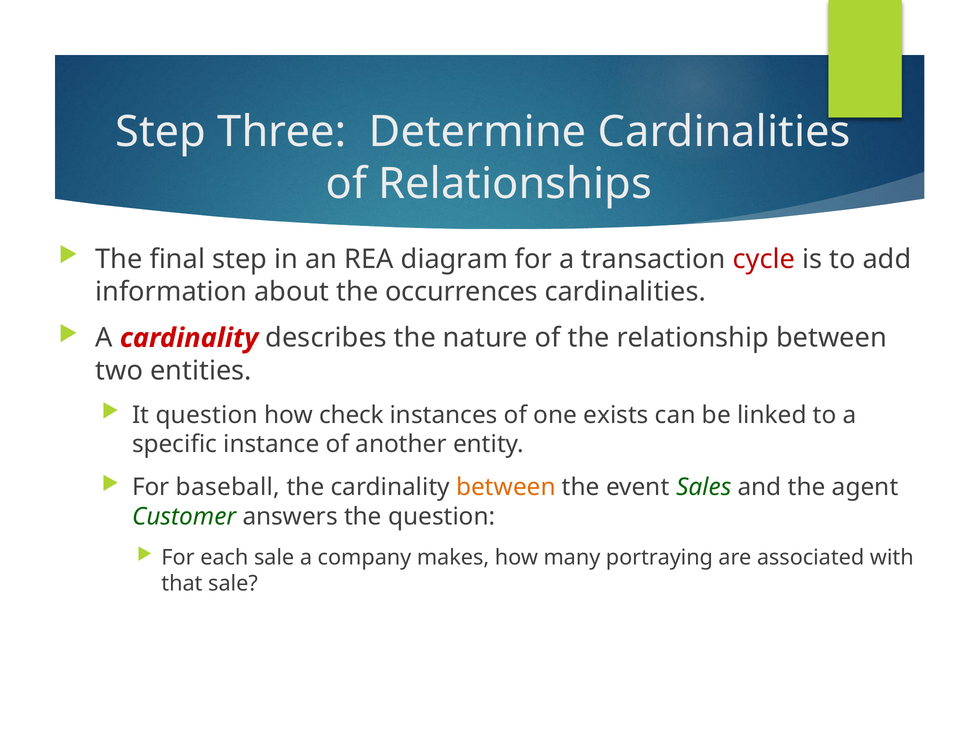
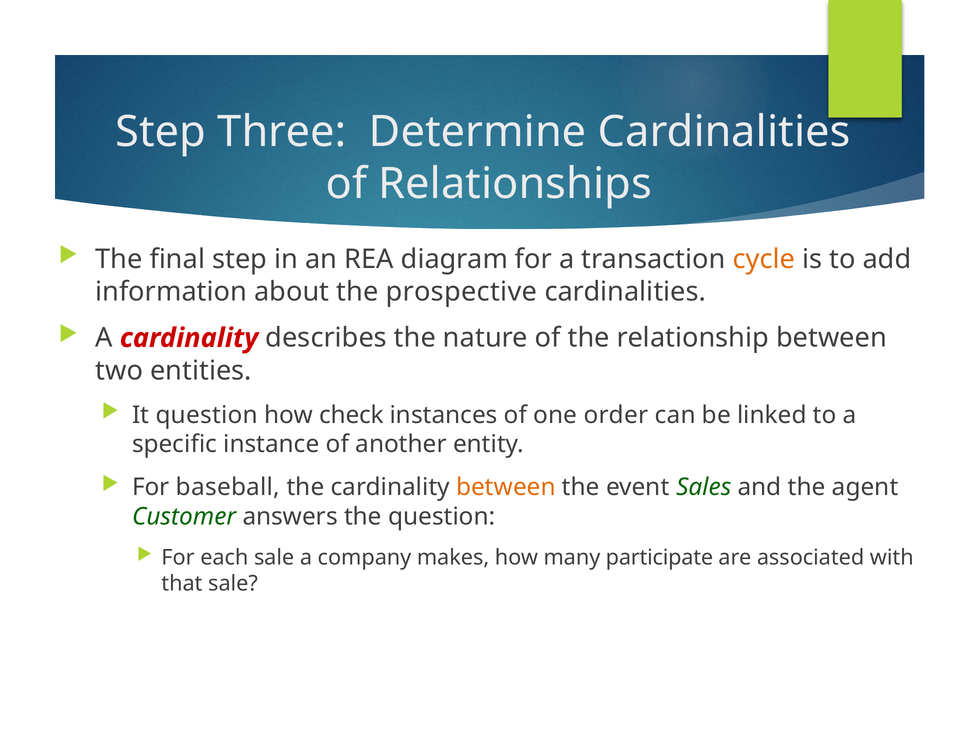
cycle colour: red -> orange
occurrences: occurrences -> prospective
exists: exists -> order
portraying: portraying -> participate
